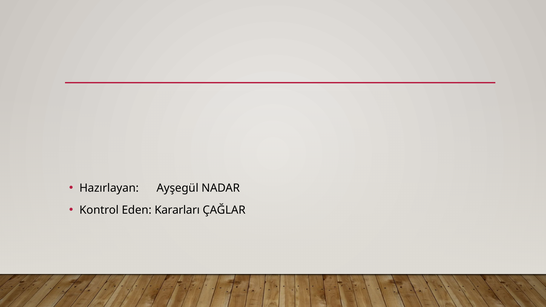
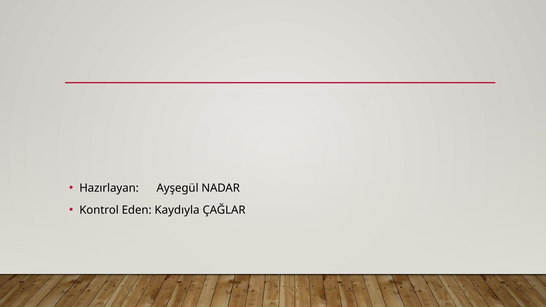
Kararları: Kararları -> Kaydıyla
